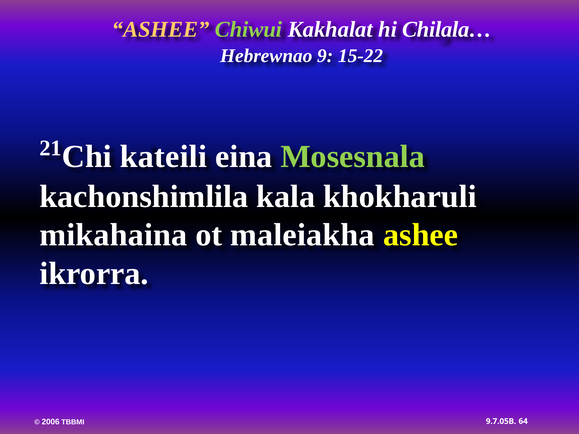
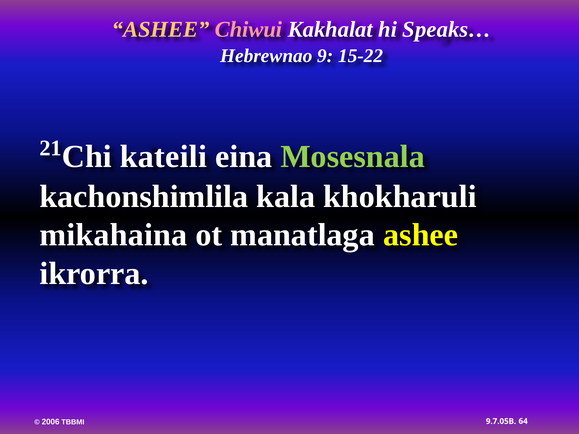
Chiwui colour: light green -> pink
Chilala…: Chilala… -> Speaks…
maleiakha: maleiakha -> manatlaga
